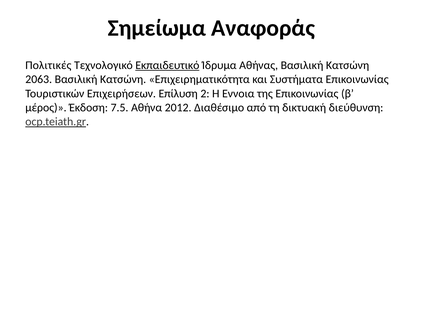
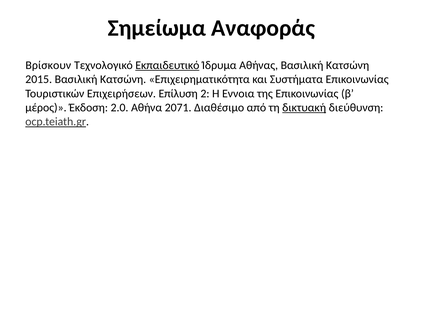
Πολιτικές: Πολιτικές -> Βρίσκουν
2063: 2063 -> 2015
7.5: 7.5 -> 2.0
2012: 2012 -> 2071
δικτυακή underline: none -> present
